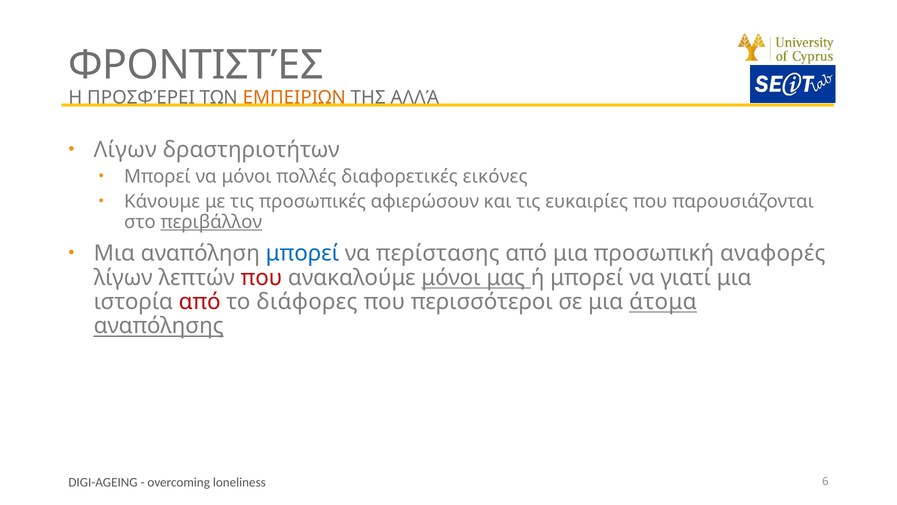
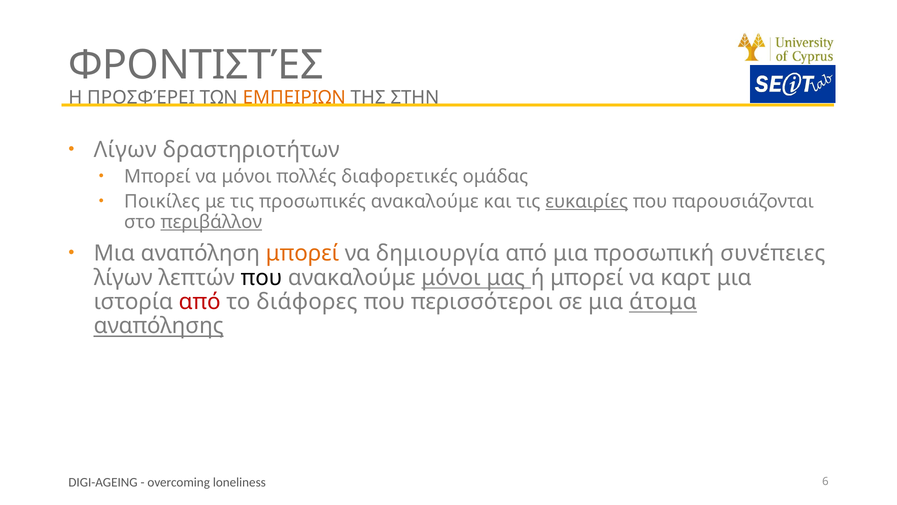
ΑΛΛΆ: ΑΛΛΆ -> ΣΤΗΝ
εικόνες: εικόνες -> ομάδας
Κάνουμε: Κάνουμε -> Ποικίλες
προσωπικές αφιερώσουν: αφιερώσουν -> ανακαλούμε
ευκαιρίες underline: none -> present
μπορεί at (302, 253) colour: blue -> orange
περίστασης: περίστασης -> δημιουργία
αναφορές: αναφορές -> συνέπειες
που at (261, 277) colour: red -> black
γιατί: γιατί -> καρτ
